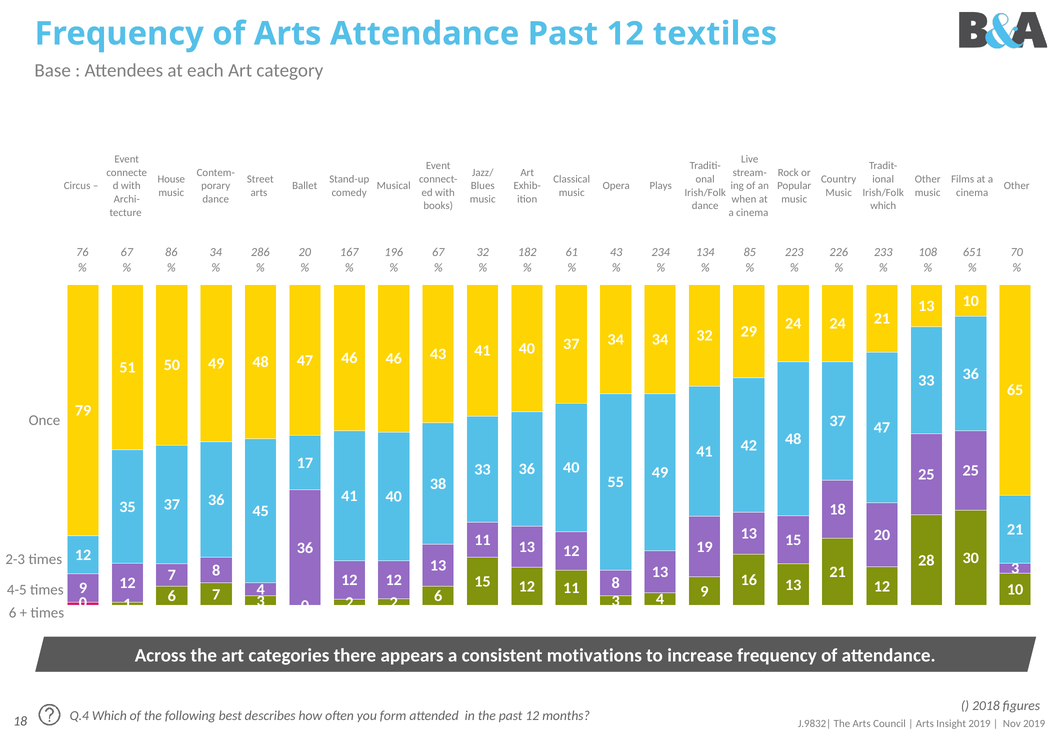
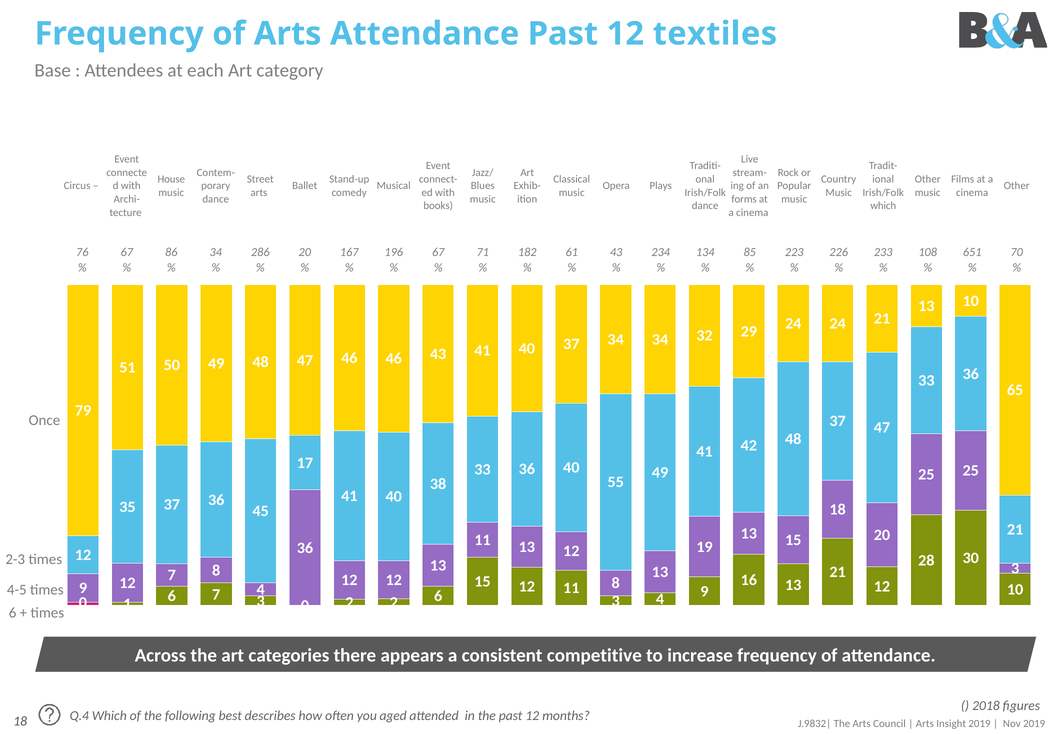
when: when -> forms
67 32: 32 -> 71
motivations: motivations -> competitive
form: form -> aged
